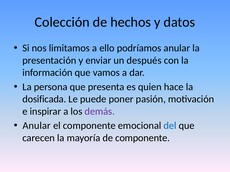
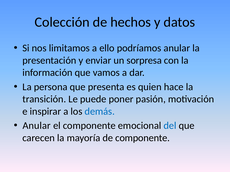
después: después -> sorpresa
dosificada: dosificada -> transición
demás colour: purple -> blue
